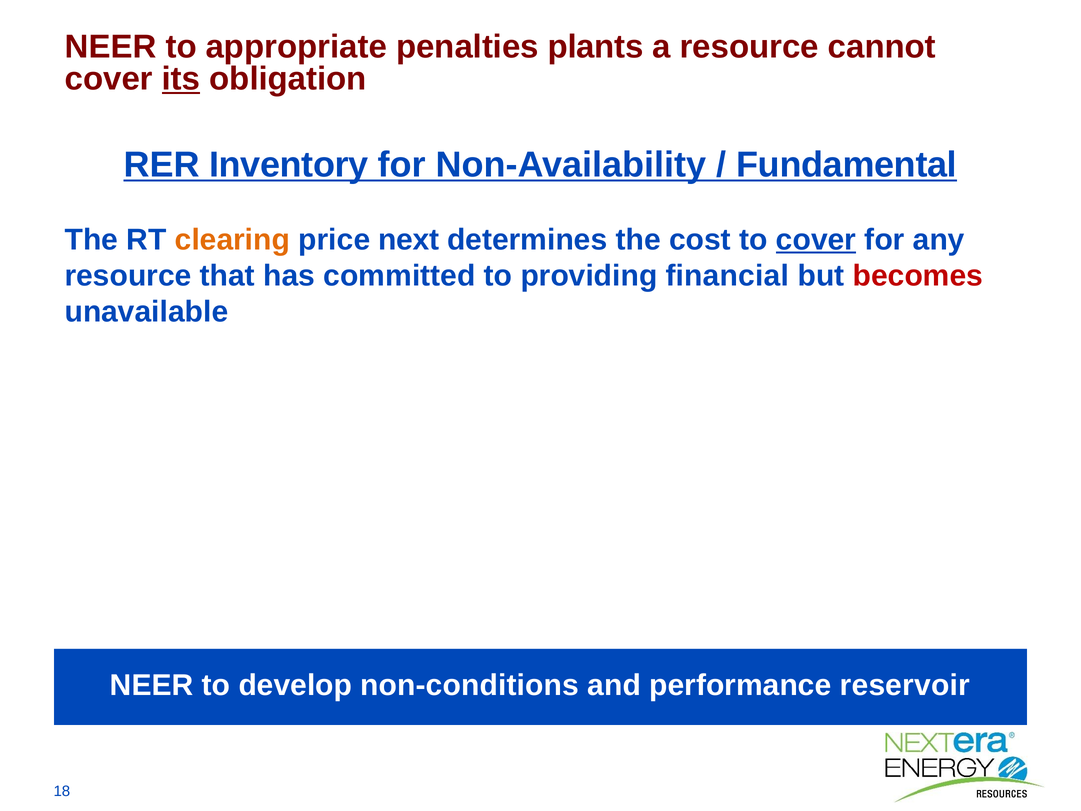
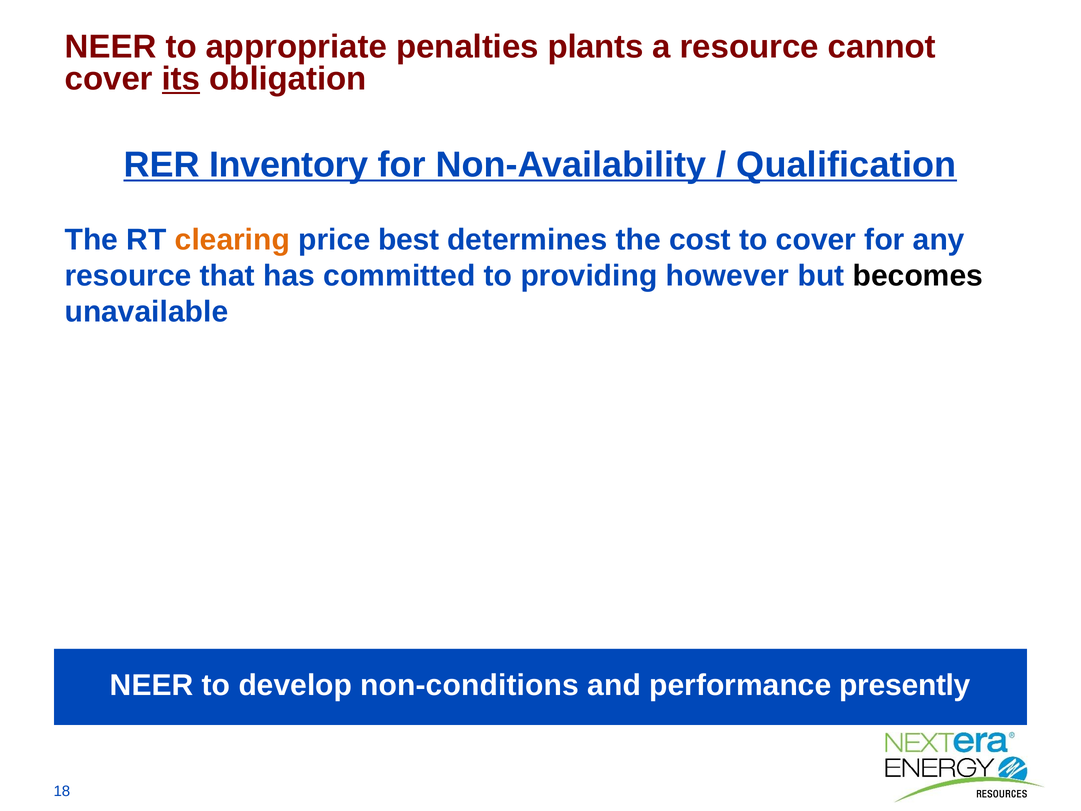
Fundamental: Fundamental -> Qualification
next: next -> best
cover at (816, 240) underline: present -> none
financial: financial -> however
becomes colour: red -> black
reservoir: reservoir -> presently
